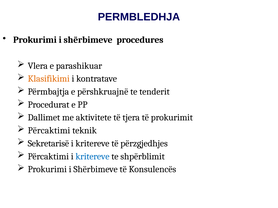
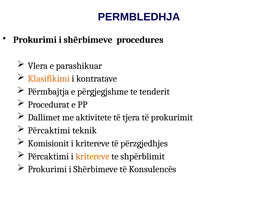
përshkruajnë: përshkruajnë -> përgjegjshme
Sekretarisë: Sekretarisë -> Komisionit
kritereve at (92, 157) colour: blue -> orange
